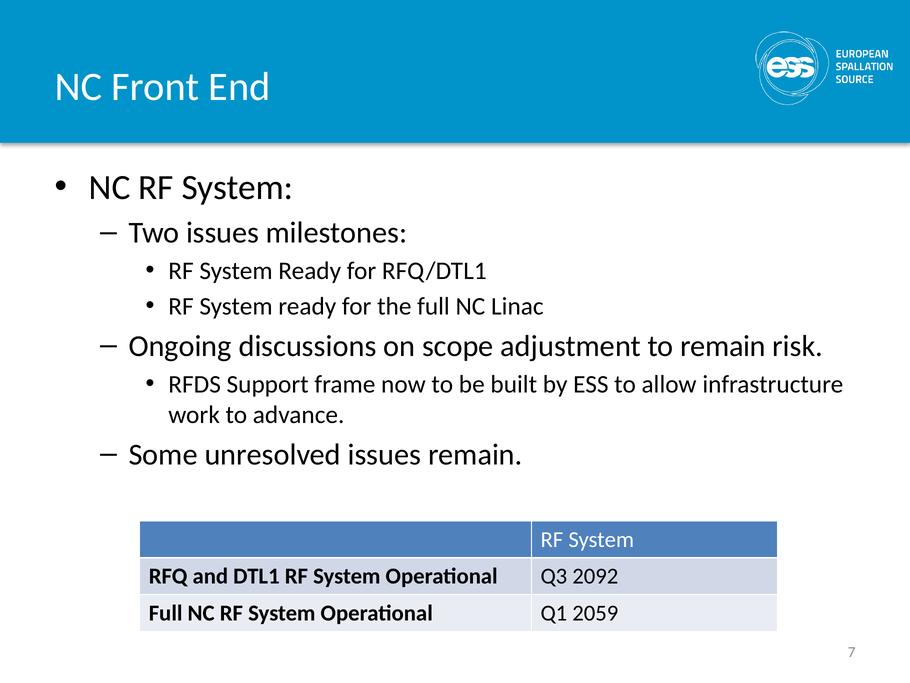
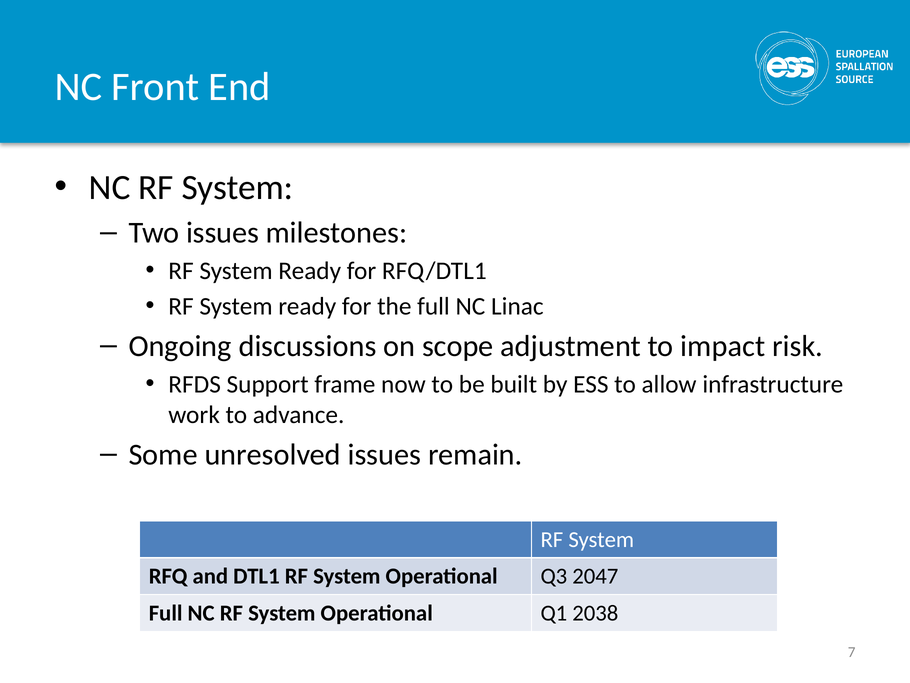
to remain: remain -> impact
2092: 2092 -> 2047
2059: 2059 -> 2038
